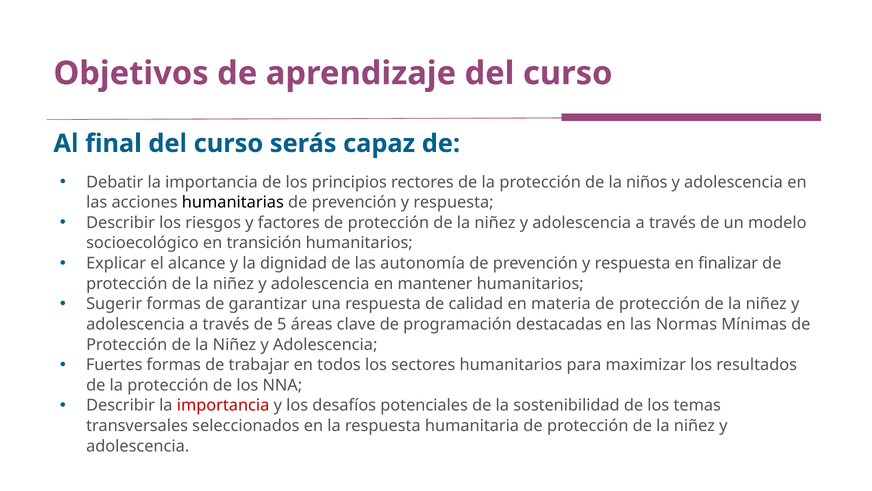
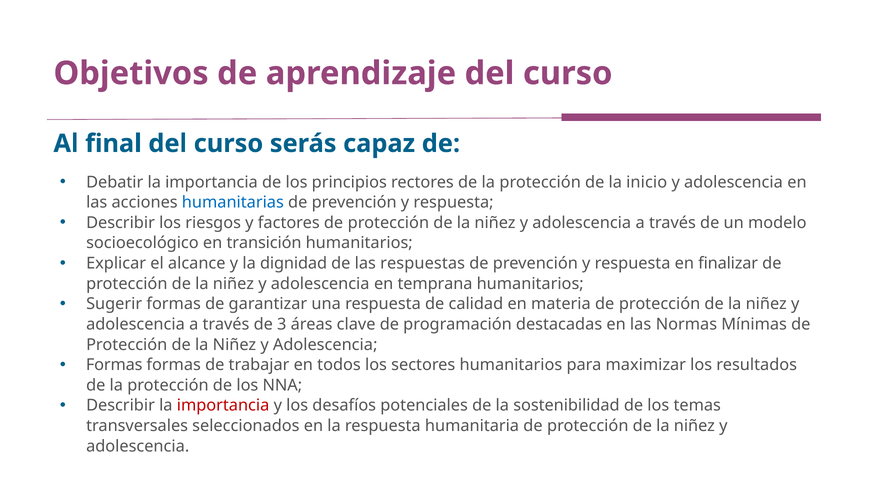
niños: niños -> inicio
humanitarias colour: black -> blue
autonomía: autonomía -> respuestas
mantener: mantener -> temprana
5: 5 -> 3
Fuertes at (114, 365): Fuertes -> Formas
